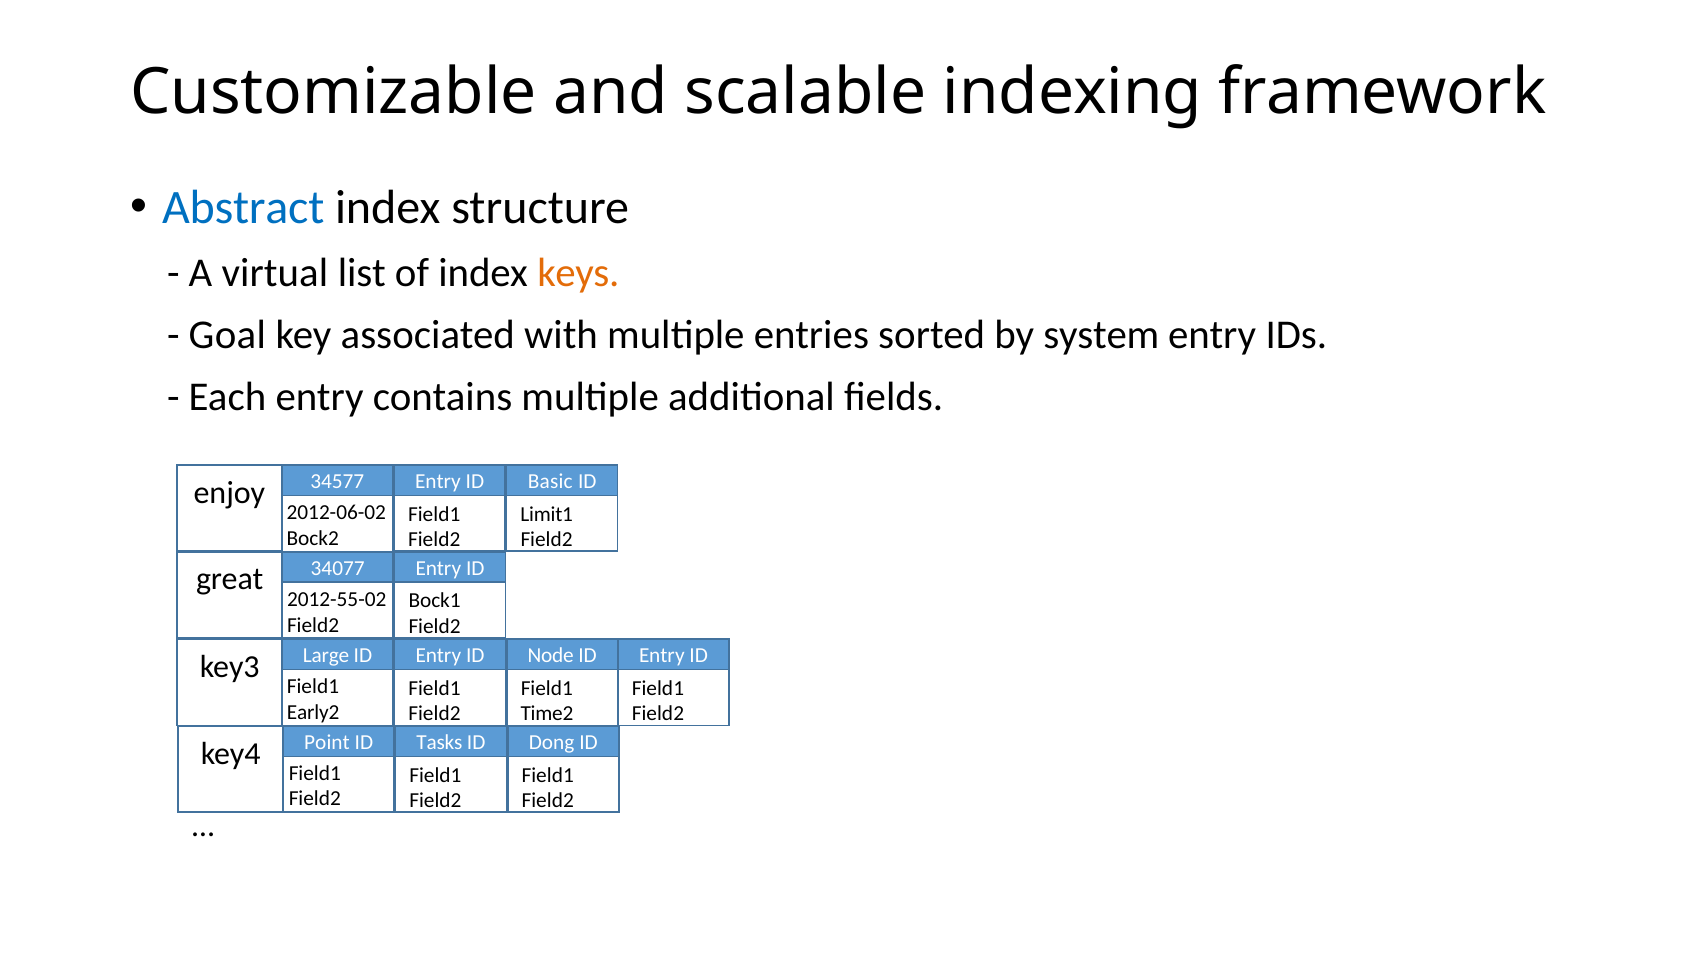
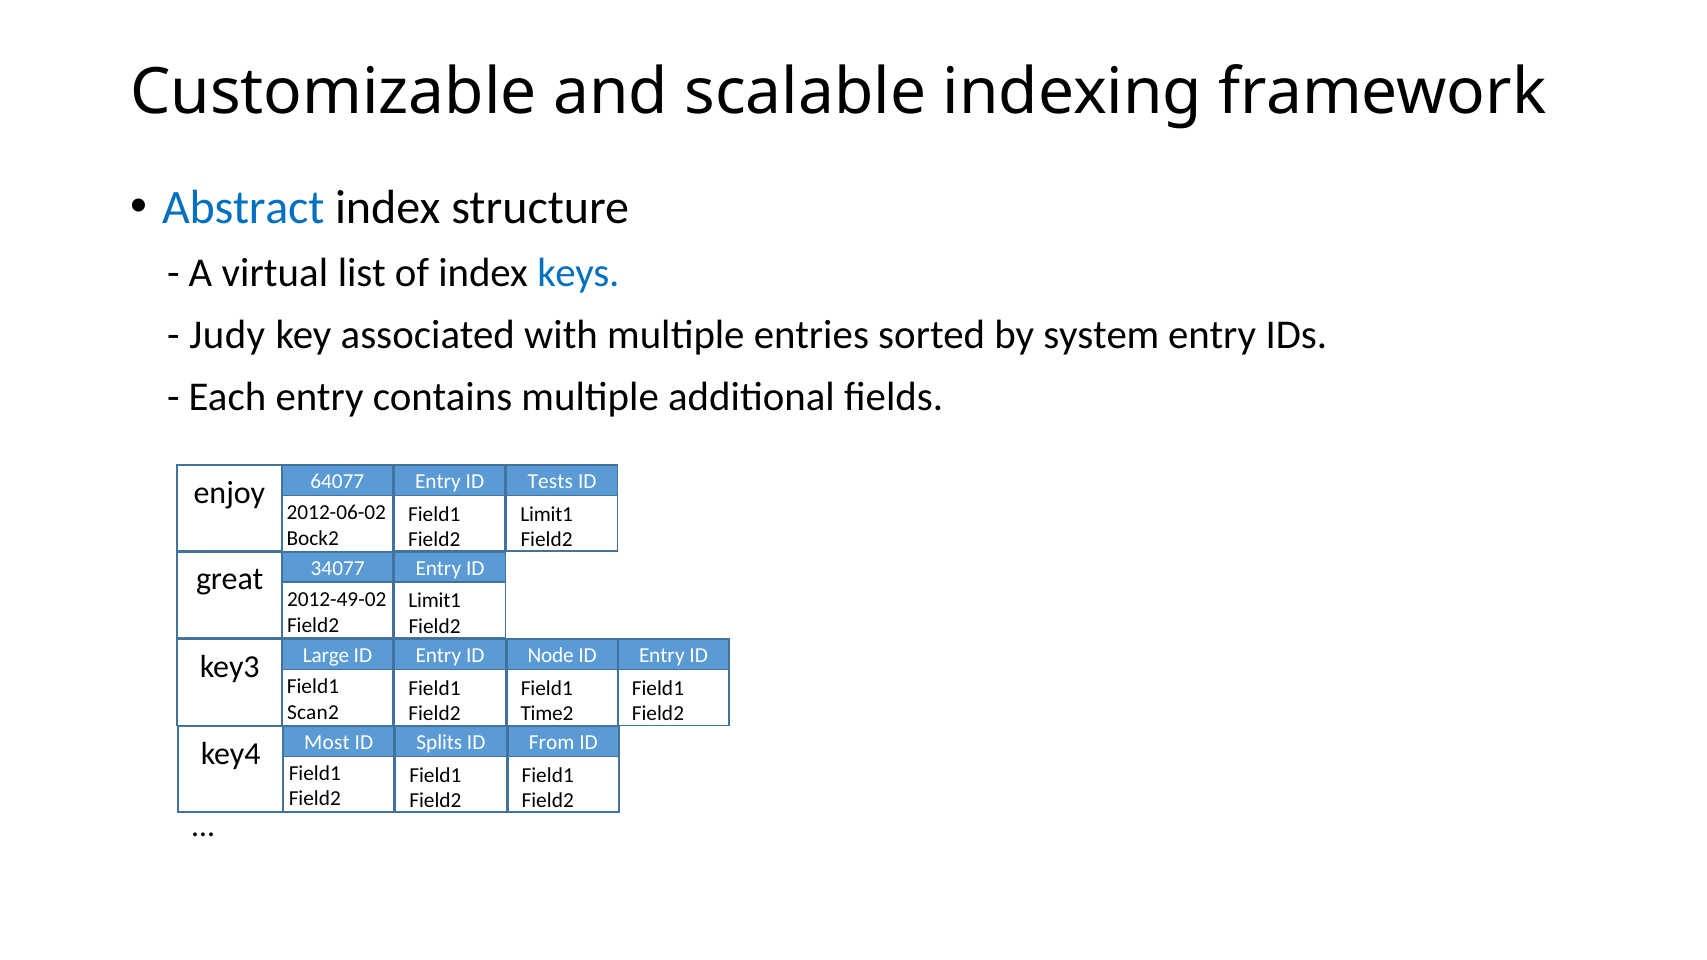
keys colour: orange -> blue
Goal: Goal -> Judy
34577: 34577 -> 64077
Basic: Basic -> Tests
2012-55-02: 2012-55-02 -> 2012-49-02
Bock1 at (435, 601): Bock1 -> Limit1
Early2: Early2 -> Scan2
Point: Point -> Most
Tasks: Tasks -> Splits
Dong: Dong -> From
